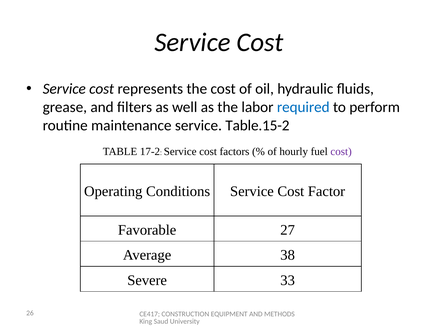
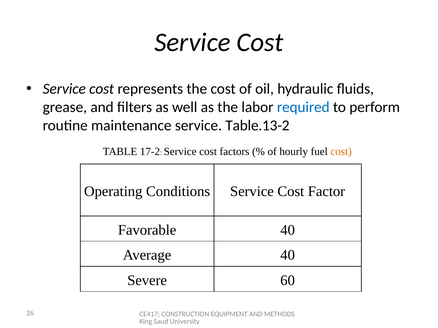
Table.15-2: Table.15-2 -> Table.13-2
cost at (341, 152) colour: purple -> orange
Favorable 27: 27 -> 40
Average 38: 38 -> 40
33: 33 -> 60
